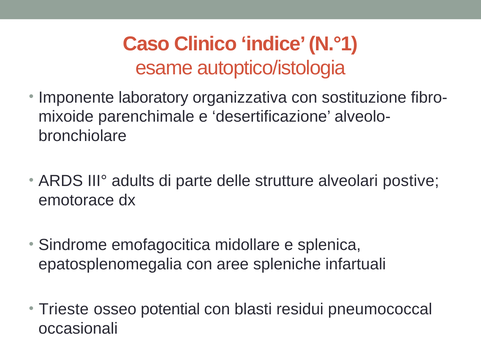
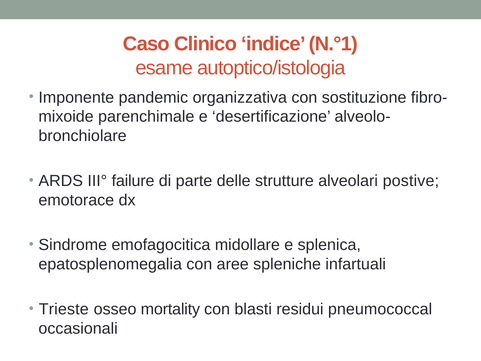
laboratory: laboratory -> pandemic
adults: adults -> failure
potential: potential -> mortality
